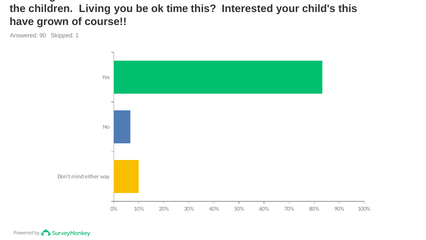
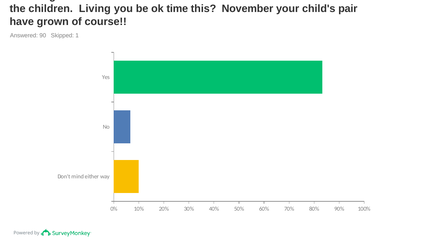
Interested: Interested -> November
child's this: this -> pair
